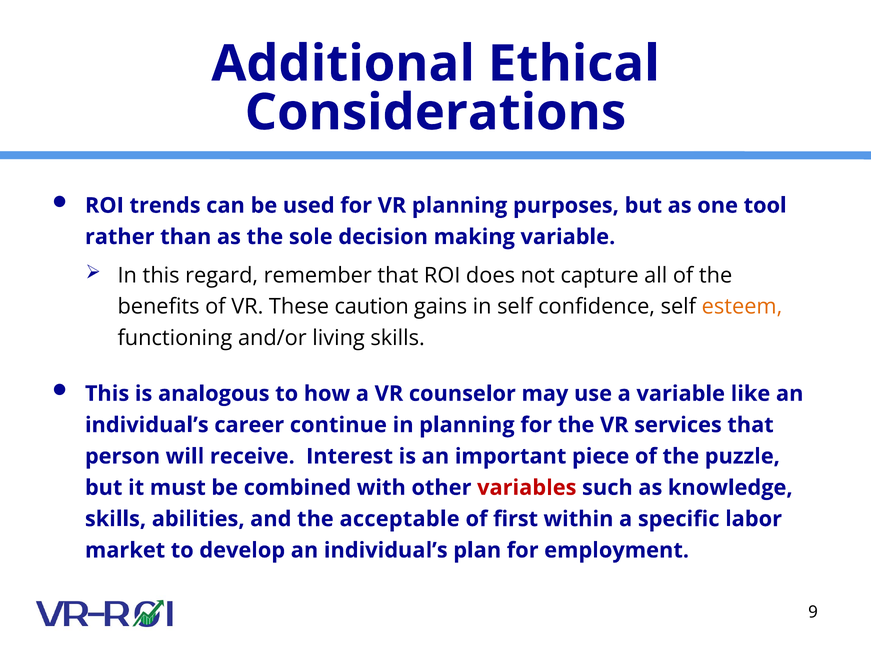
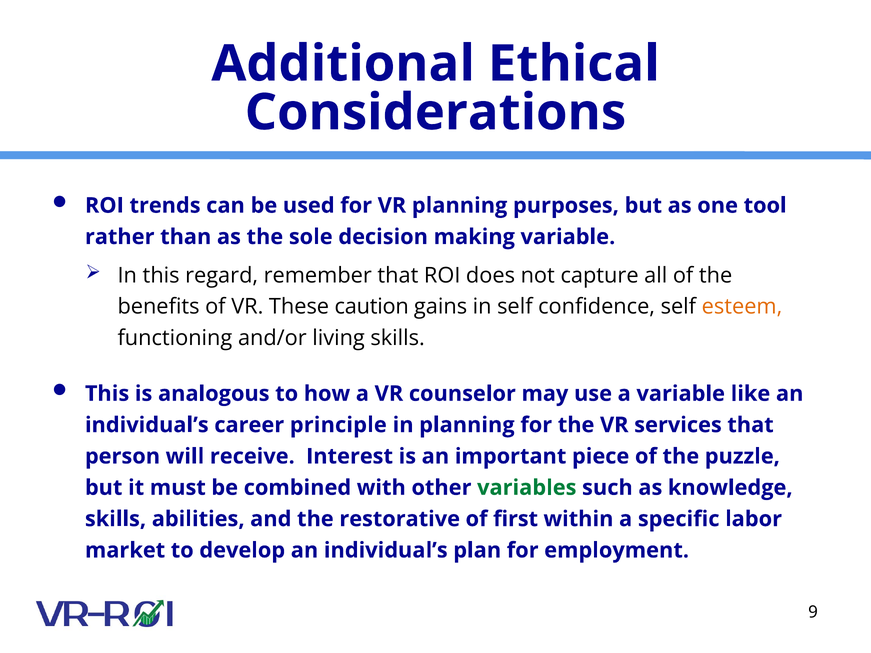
continue: continue -> principle
variables colour: red -> green
acceptable: acceptable -> restorative
